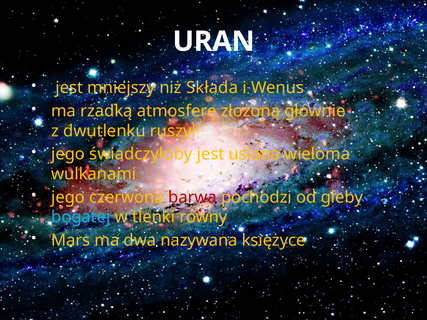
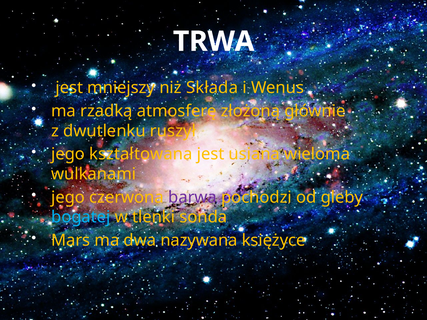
URAN: URAN -> TRWA
świadczyłoby: świadczyłoby -> kształtowana
barwa colour: red -> purple
równy: równy -> sonda
